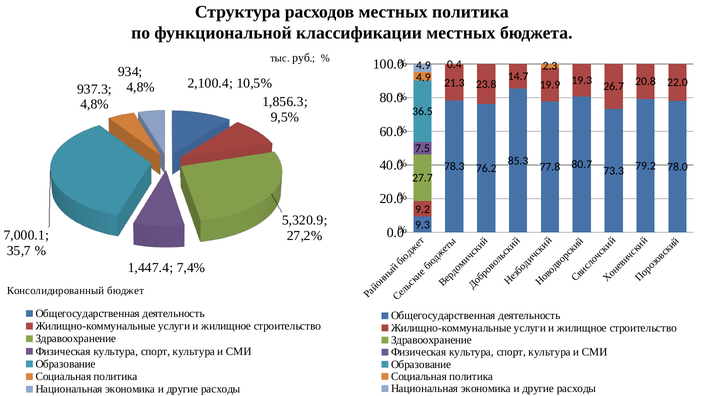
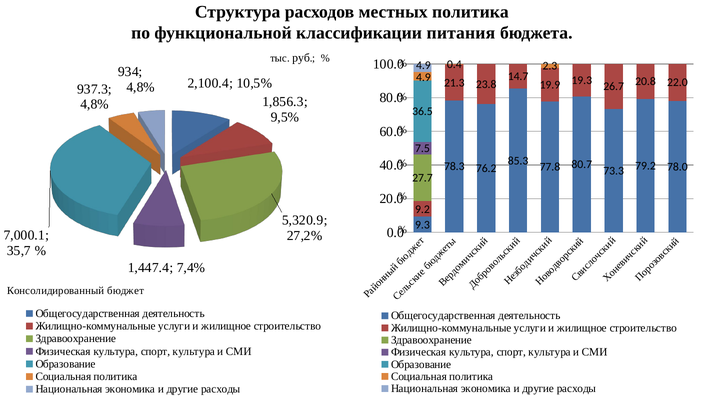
классификации местных: местных -> питания
